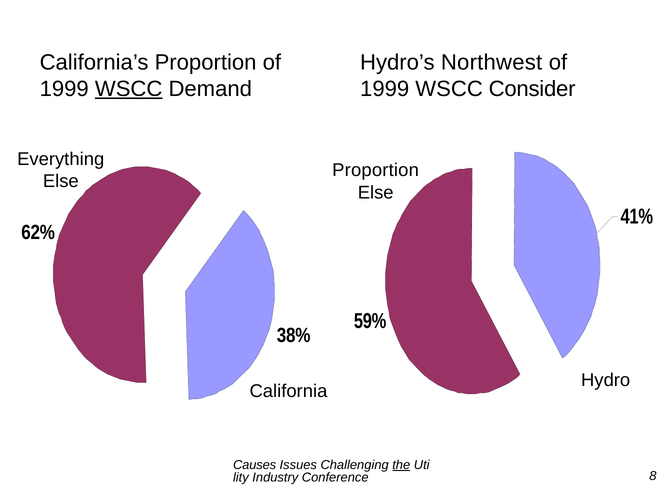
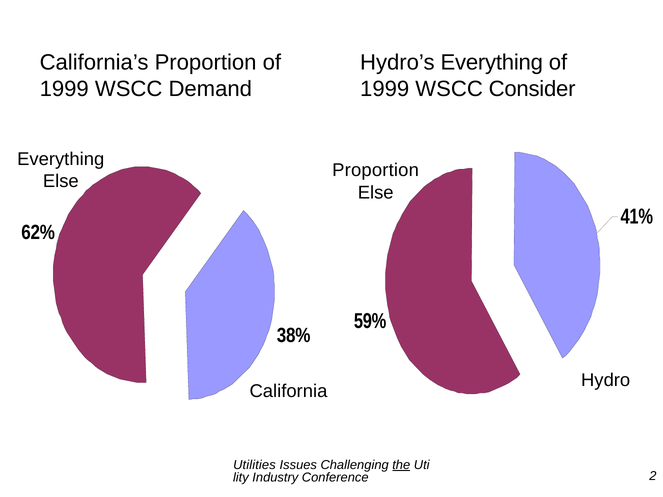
Hydro’s Northwest: Northwest -> Everything
WSCC at (129, 89) underline: present -> none
Causes: Causes -> Utilities
8: 8 -> 2
